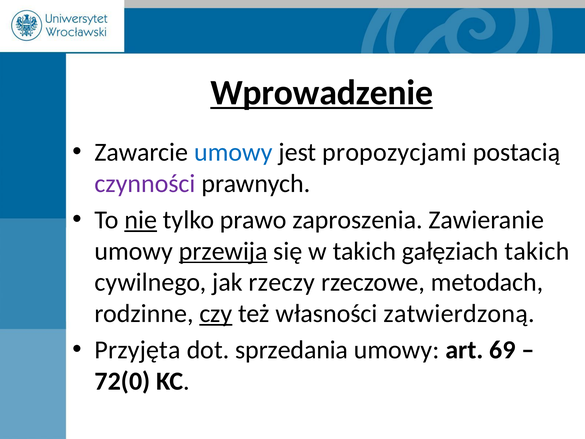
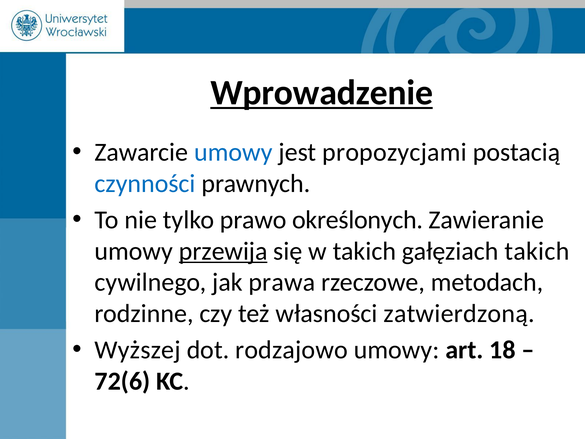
czynności colour: purple -> blue
nie underline: present -> none
zaproszenia: zaproszenia -> określonych
rzeczy: rzeczy -> prawa
czy underline: present -> none
Przyjęta: Przyjęta -> Wyższej
sprzedania: sprzedania -> rodzajowo
69: 69 -> 18
72(0: 72(0 -> 72(6
